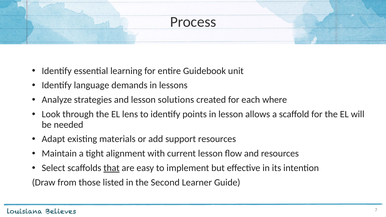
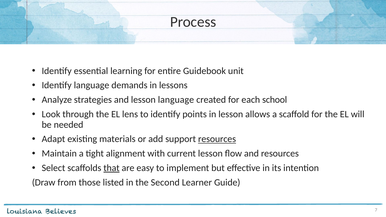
lesson solutions: solutions -> language
where: where -> school
resources at (217, 139) underline: none -> present
